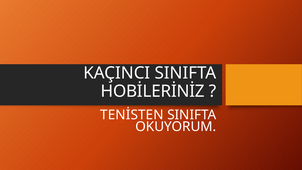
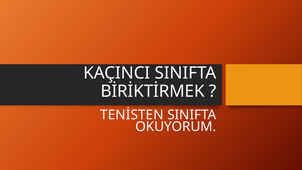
HOBİLERİNİZ: HOBİLERİNİZ -> BİRİKTİRMEK
